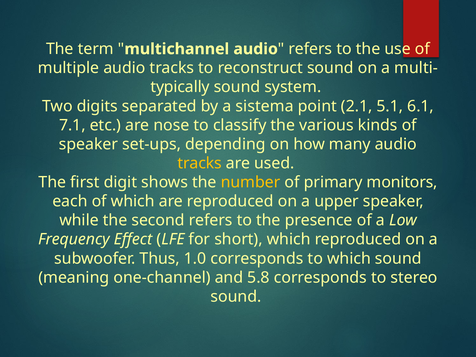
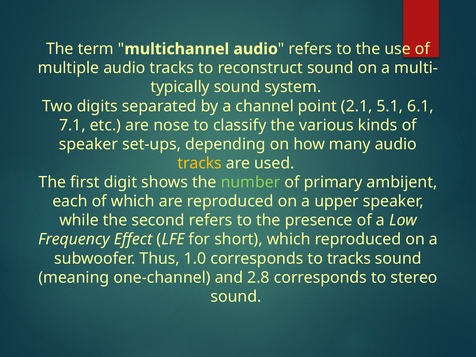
sistema: sistema -> channel
number colour: yellow -> light green
monitors: monitors -> ambijent
to which: which -> tracks
5.8: 5.8 -> 2.8
